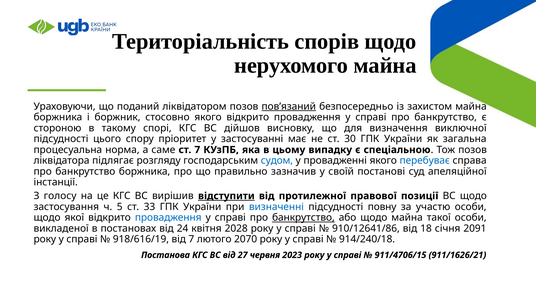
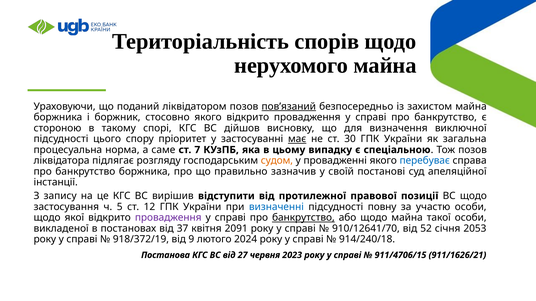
має underline: none -> present
судом colour: blue -> orange
голосу: голосу -> запису
відступити underline: present -> none
33: 33 -> 12
провадження at (168, 218) colour: blue -> purple
24: 24 -> 37
2028: 2028 -> 2091
910/12641/86: 910/12641/86 -> 910/12641/70
18: 18 -> 52
2091: 2091 -> 2053
918/616/19: 918/616/19 -> 918/372/19
від 7: 7 -> 9
2070: 2070 -> 2024
